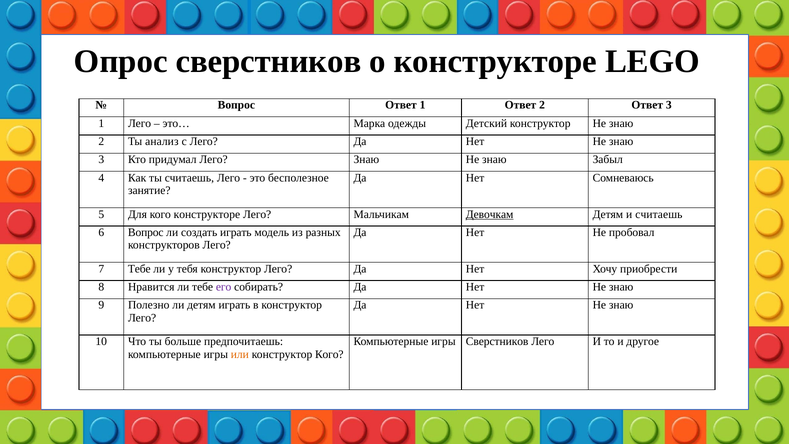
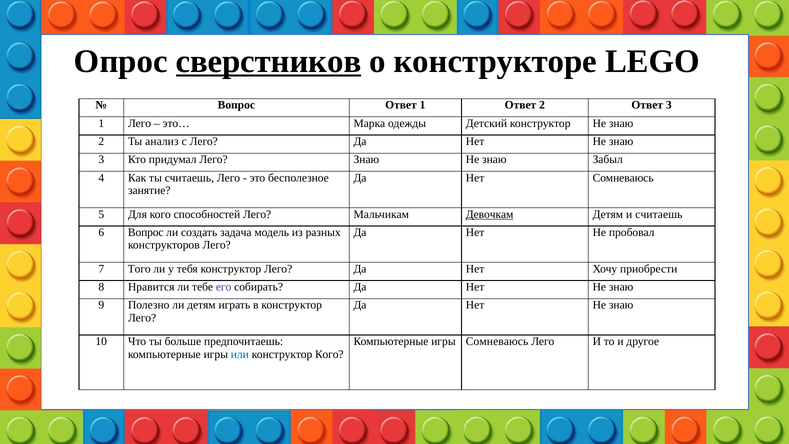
сверстников at (269, 61) underline: none -> present
кого конструкторе: конструкторе -> способностей
создать играть: играть -> задача
7 Тебе: Тебе -> Того
игры Сверстников: Сверстников -> Сомневаюсь
или colour: orange -> blue
